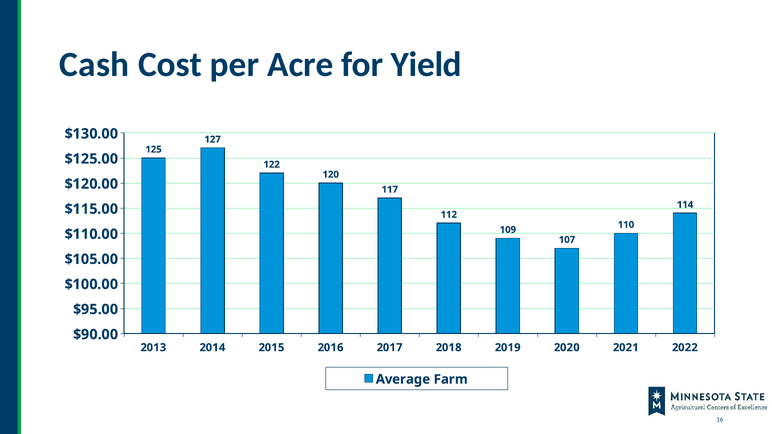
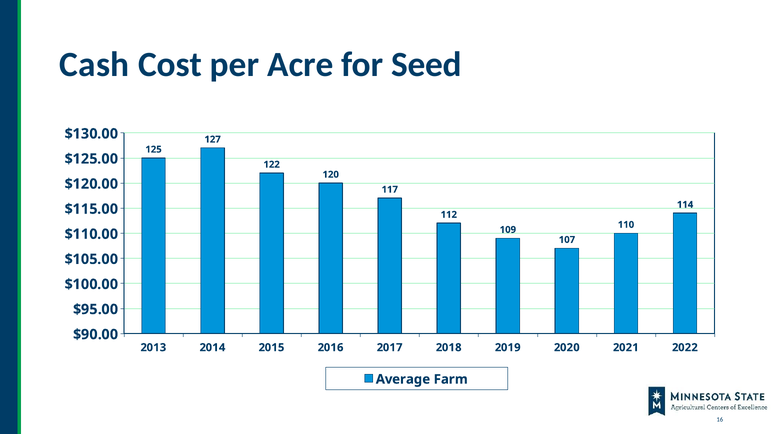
Yield: Yield -> Seed
